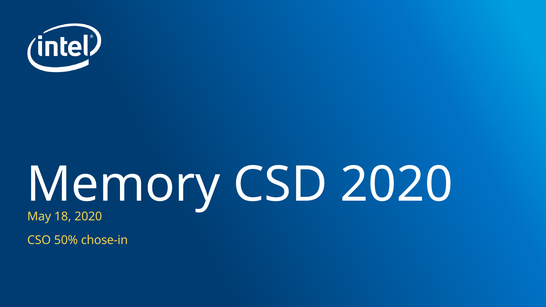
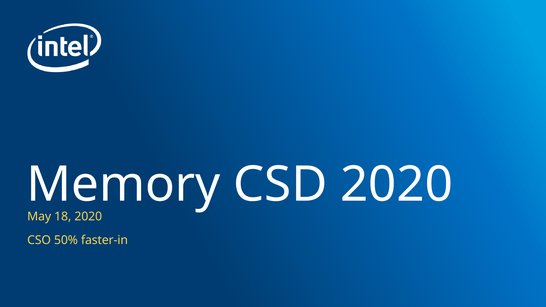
chose-in: chose-in -> faster-in
